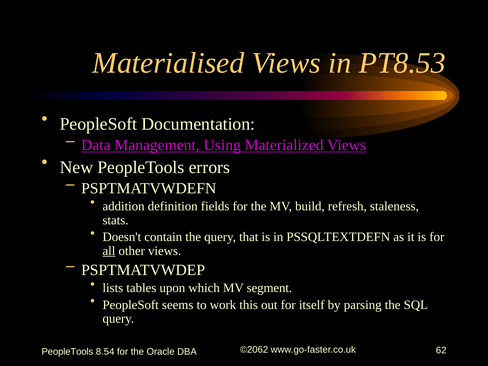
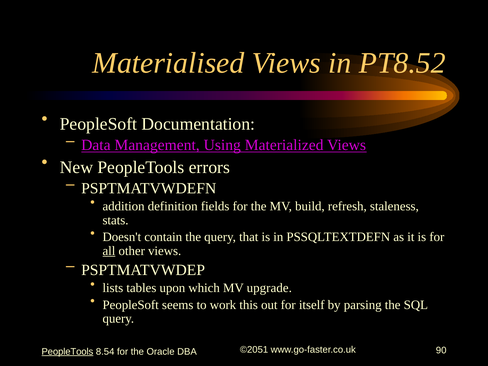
PT8.53: PT8.53 -> PT8.52
segment: segment -> upgrade
PeopleTools at (67, 352) underline: none -> present
©2062: ©2062 -> ©2051
62: 62 -> 90
